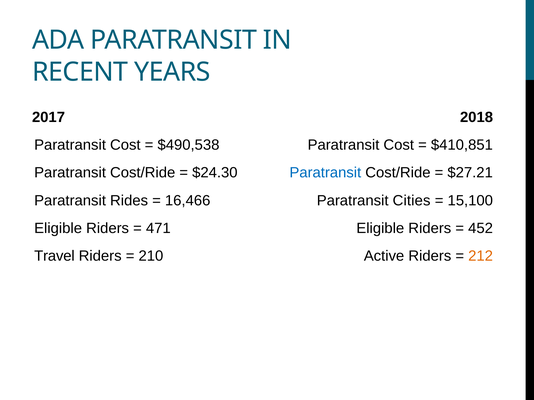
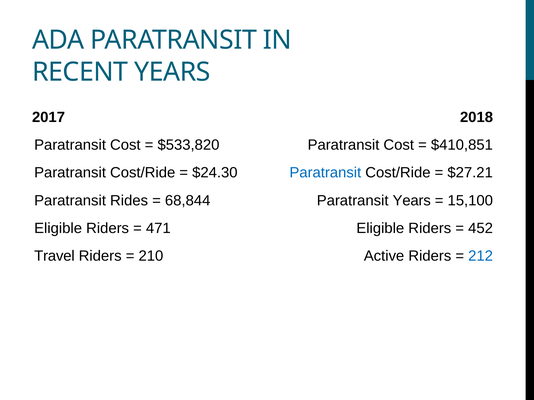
$490,538: $490,538 -> $533,820
16,466: 16,466 -> 68,844
Paratransit Cities: Cities -> Years
212 colour: orange -> blue
